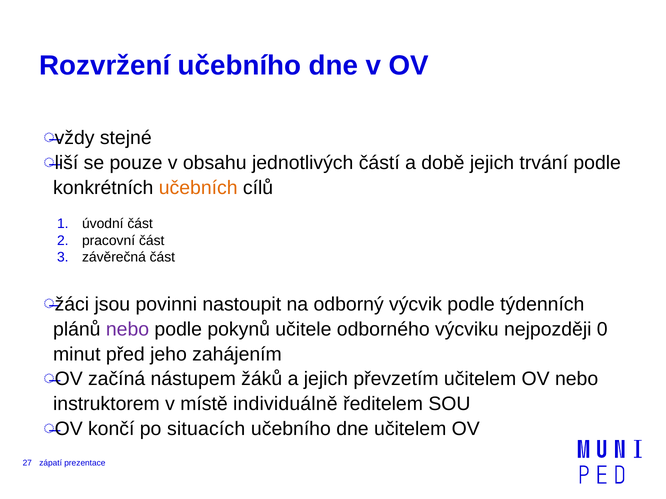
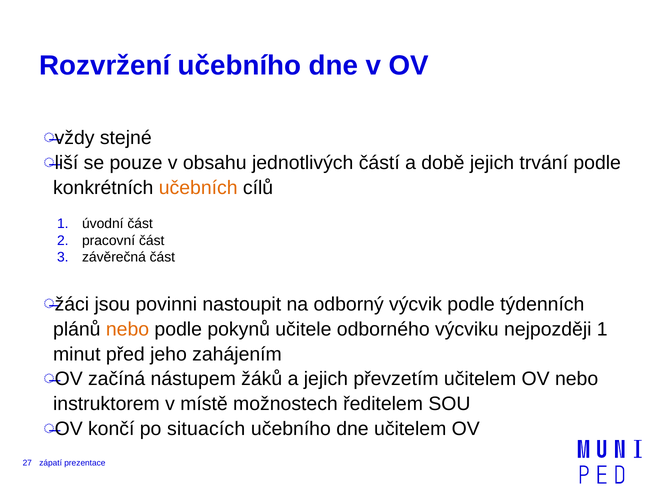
nebo at (128, 329) colour: purple -> orange
nejpozději 0: 0 -> 1
individuálně: individuálně -> možnostech
